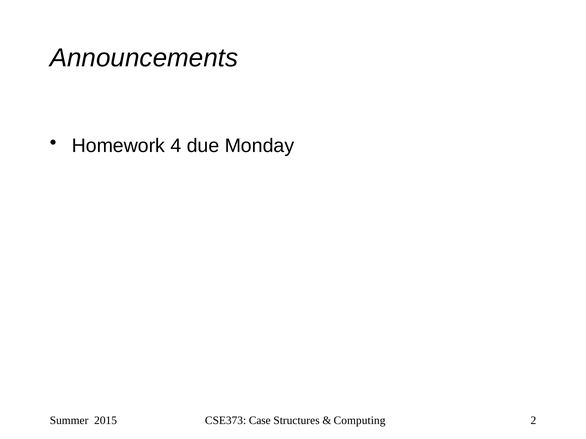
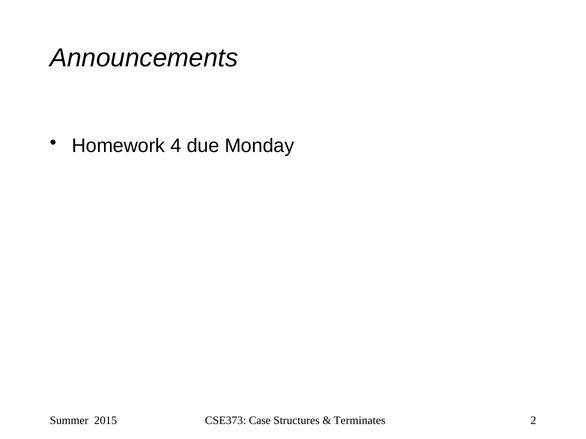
Computing: Computing -> Terminates
